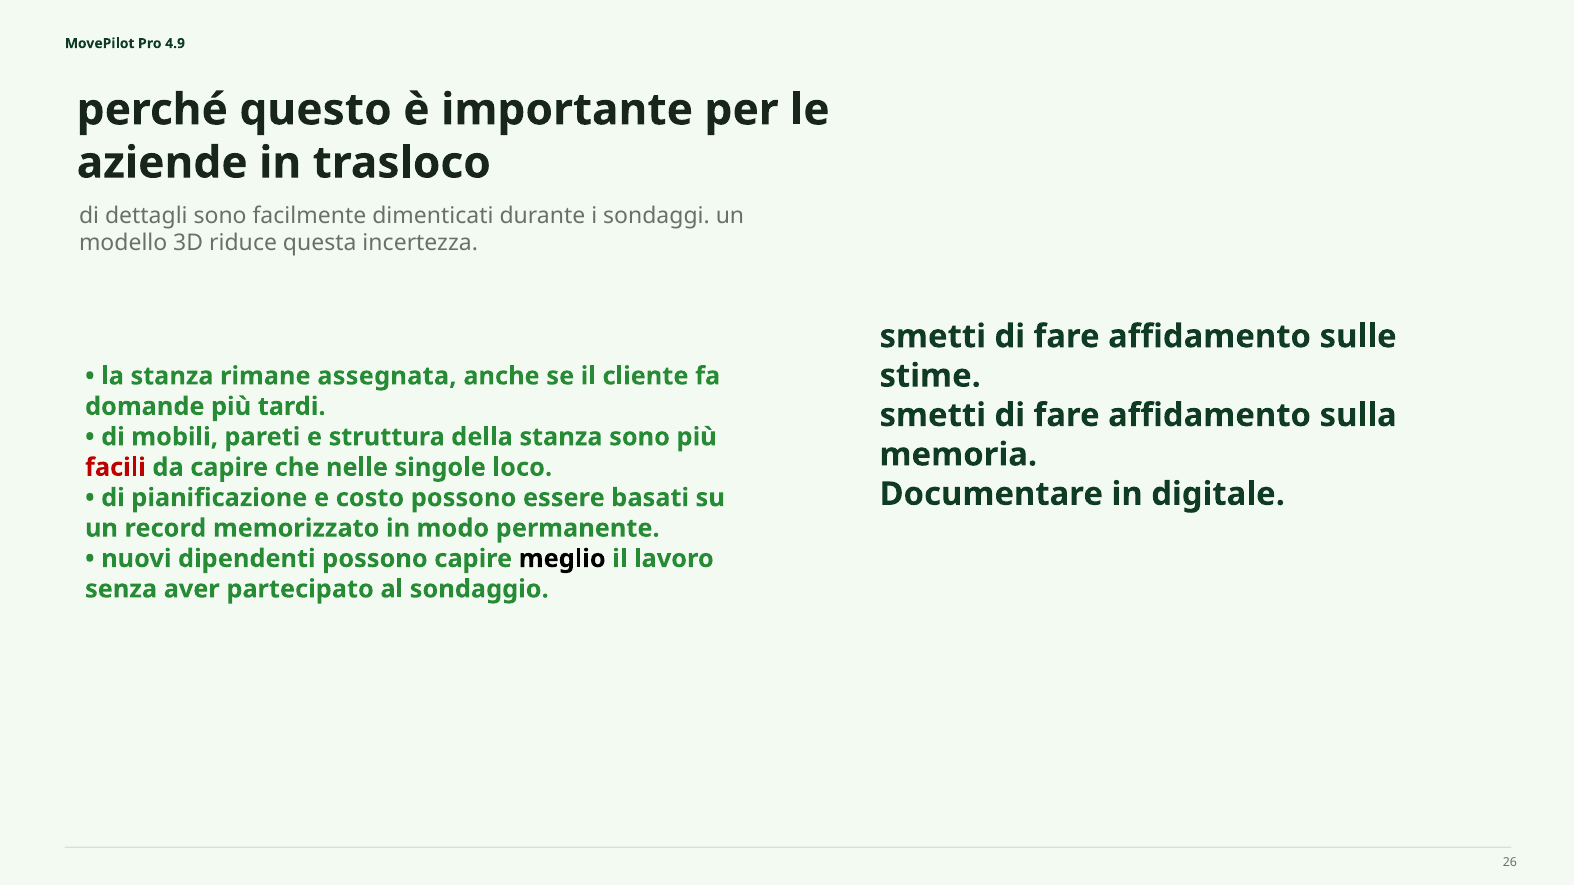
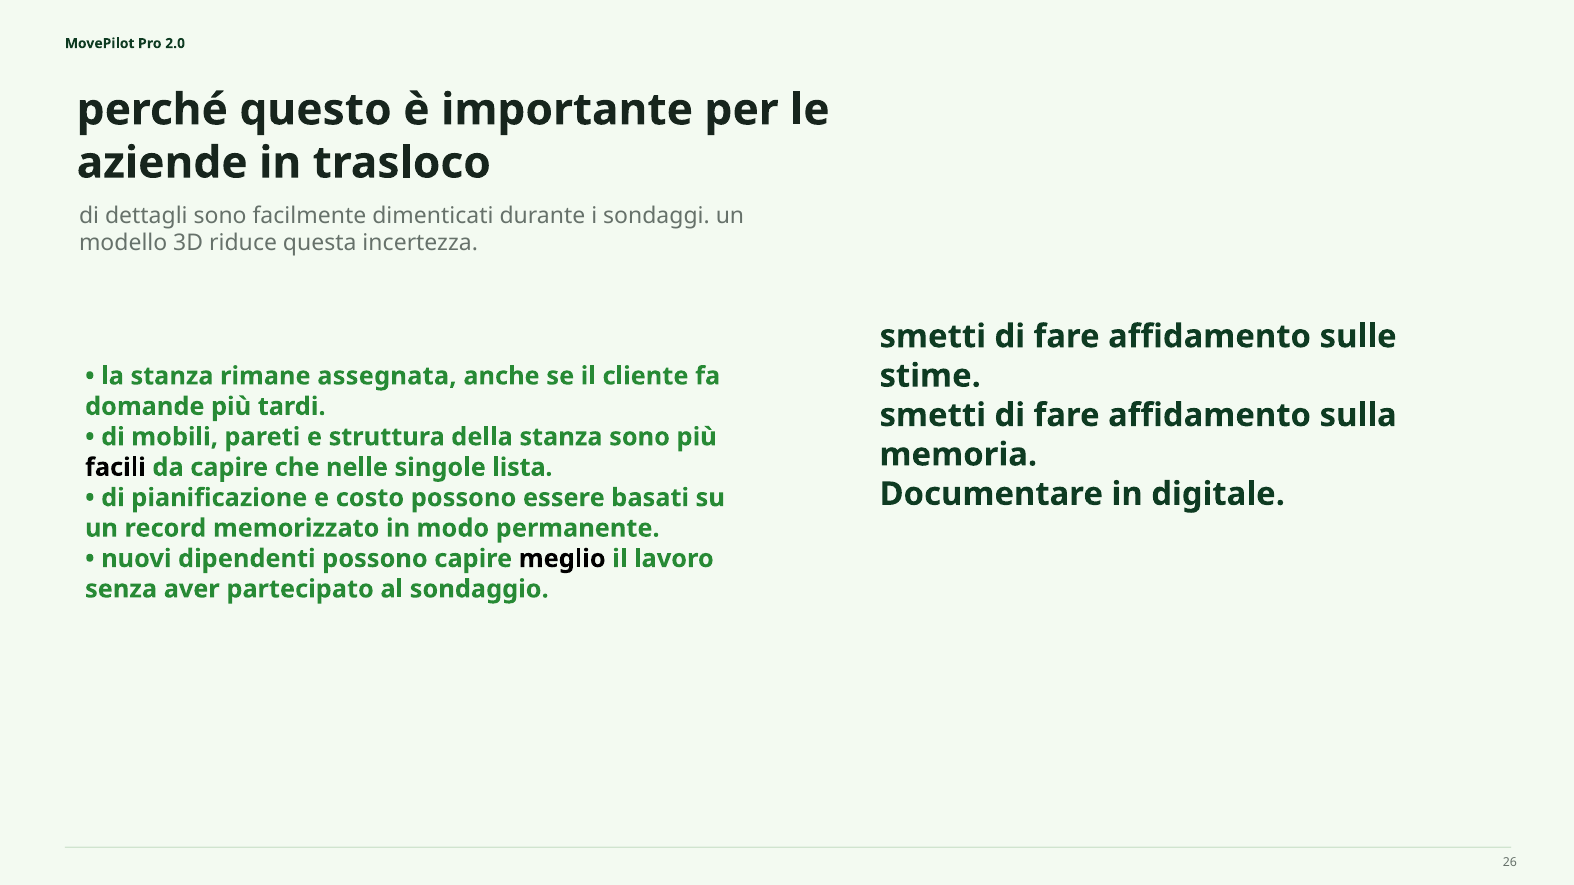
4.9: 4.9 -> 2.0
facili colour: red -> black
loco: loco -> lista
